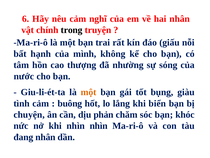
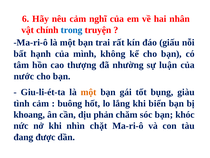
trong colour: black -> blue
sóng: sóng -> luận
chuyện: chuyện -> khoang
nhìn nhìn: nhìn -> chặt
đang nhân: nhân -> được
